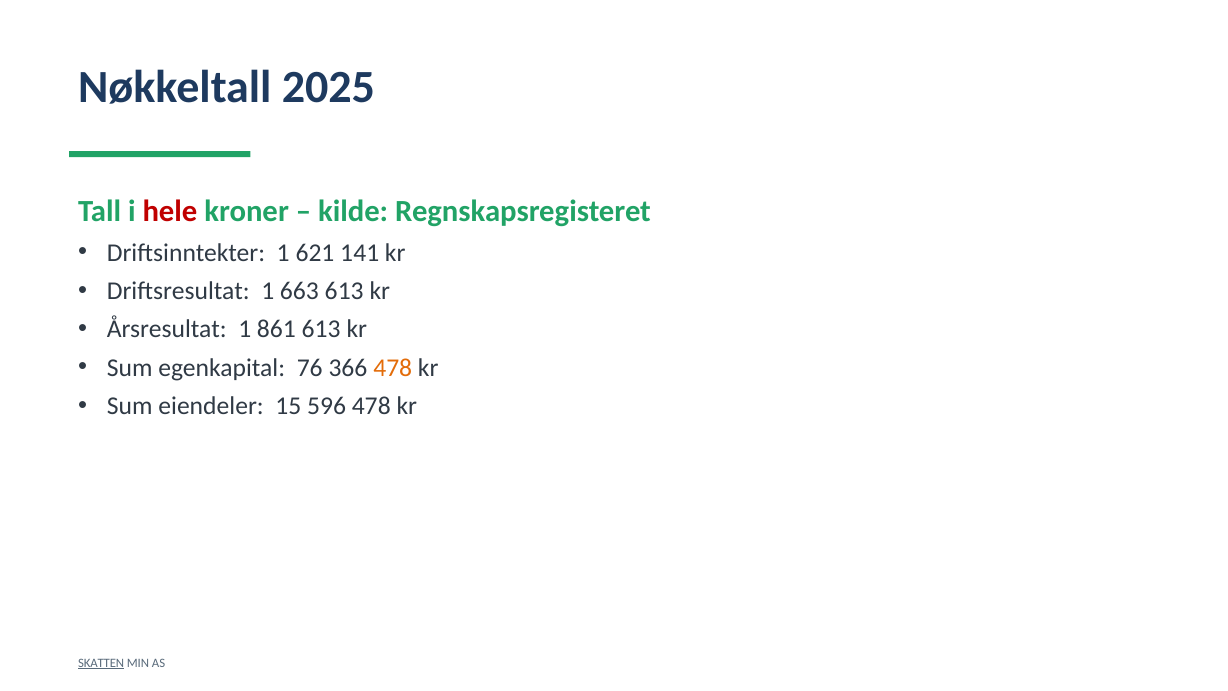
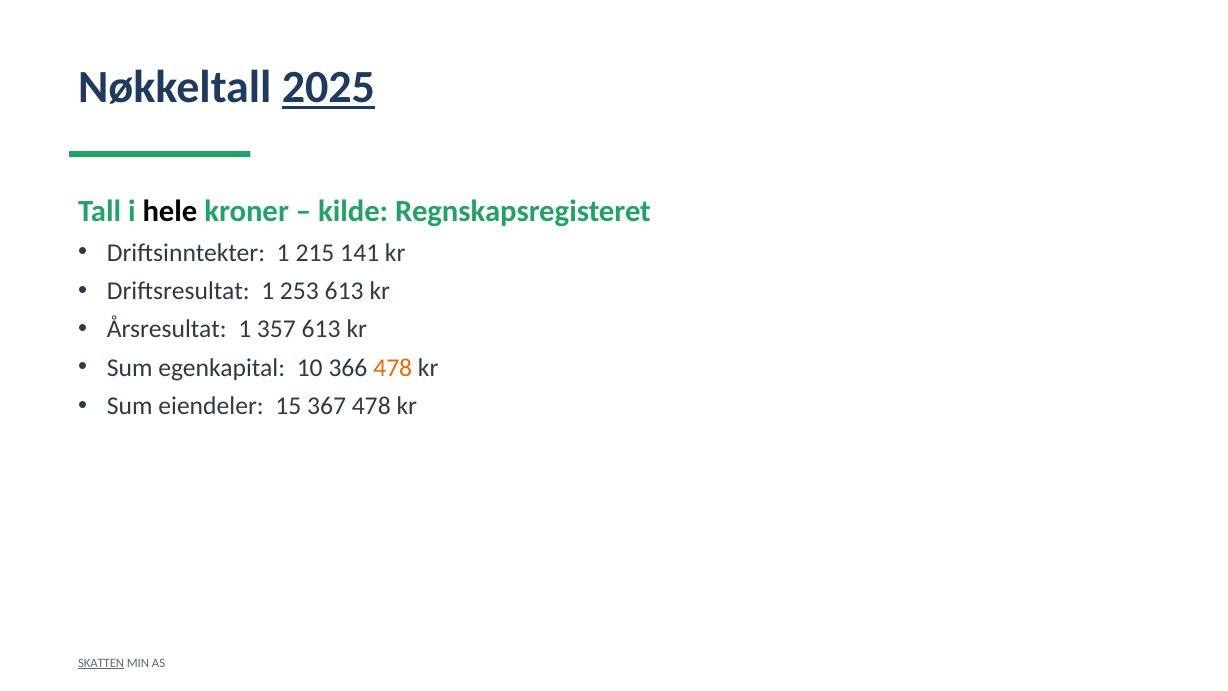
2025 underline: none -> present
hele colour: red -> black
621: 621 -> 215
663: 663 -> 253
861: 861 -> 357
76: 76 -> 10
596: 596 -> 367
